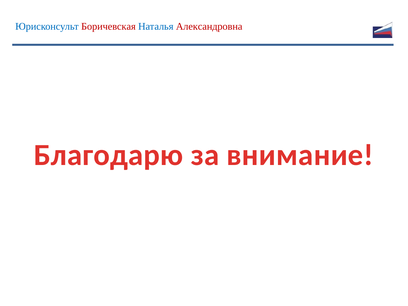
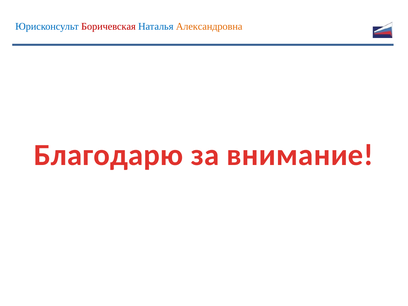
Александровна colour: red -> orange
